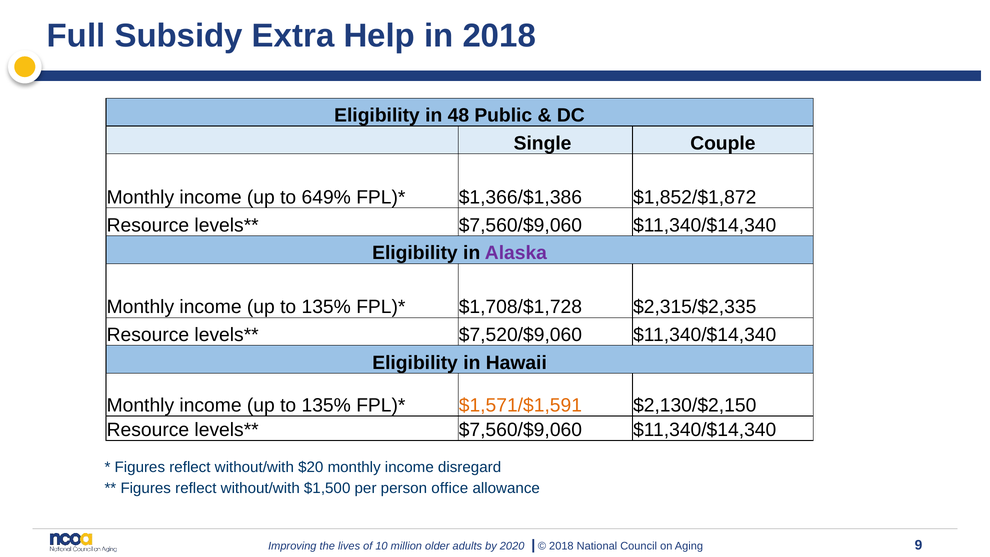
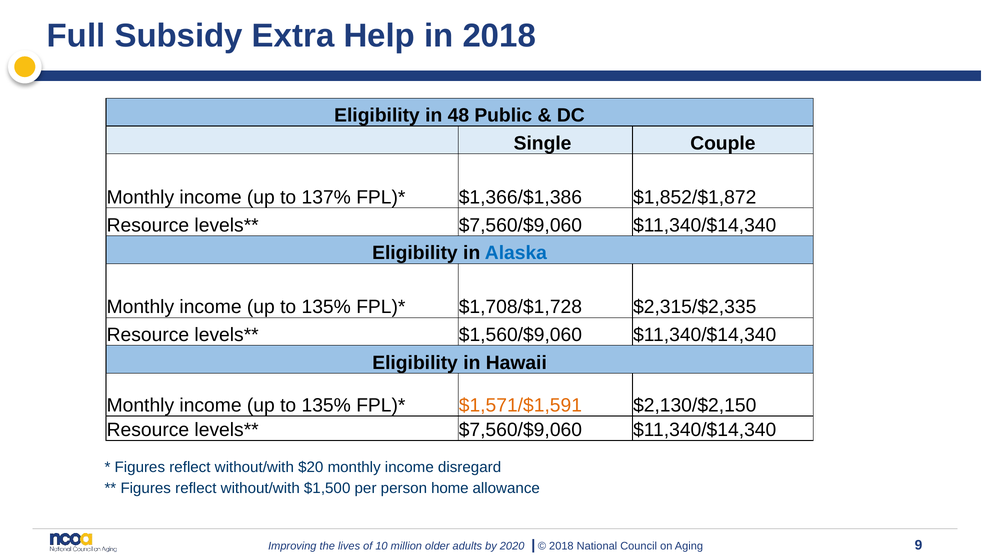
649%: 649% -> 137%
Alaska colour: purple -> blue
$7,520/$9,060: $7,520/$9,060 -> $1,560/$9,060
office: office -> home
